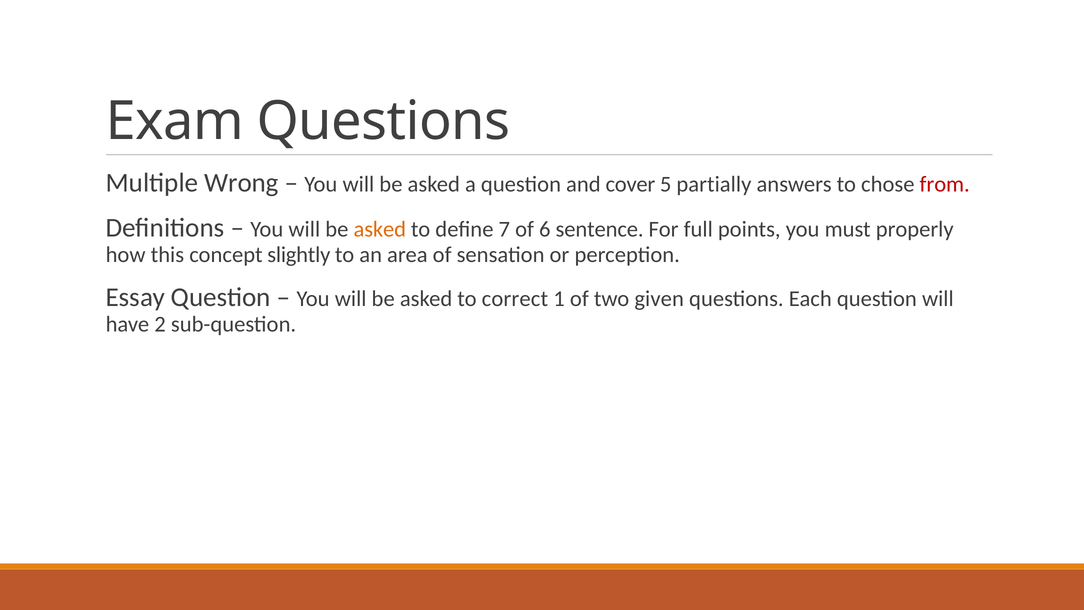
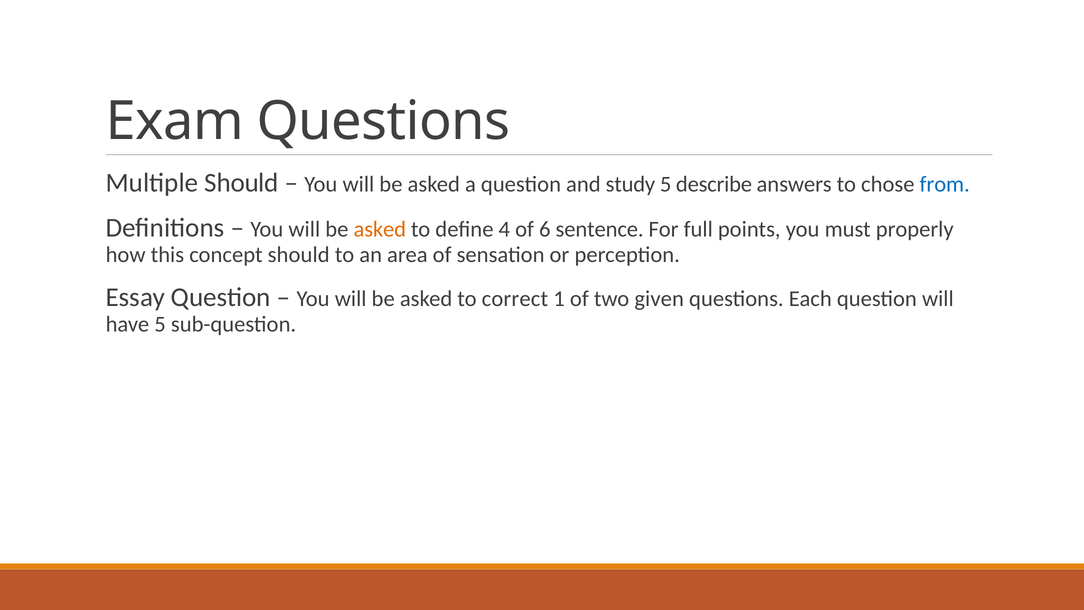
Multiple Wrong: Wrong -> Should
cover: cover -> study
partially: partially -> describe
from colour: red -> blue
7: 7 -> 4
concept slightly: slightly -> should
have 2: 2 -> 5
